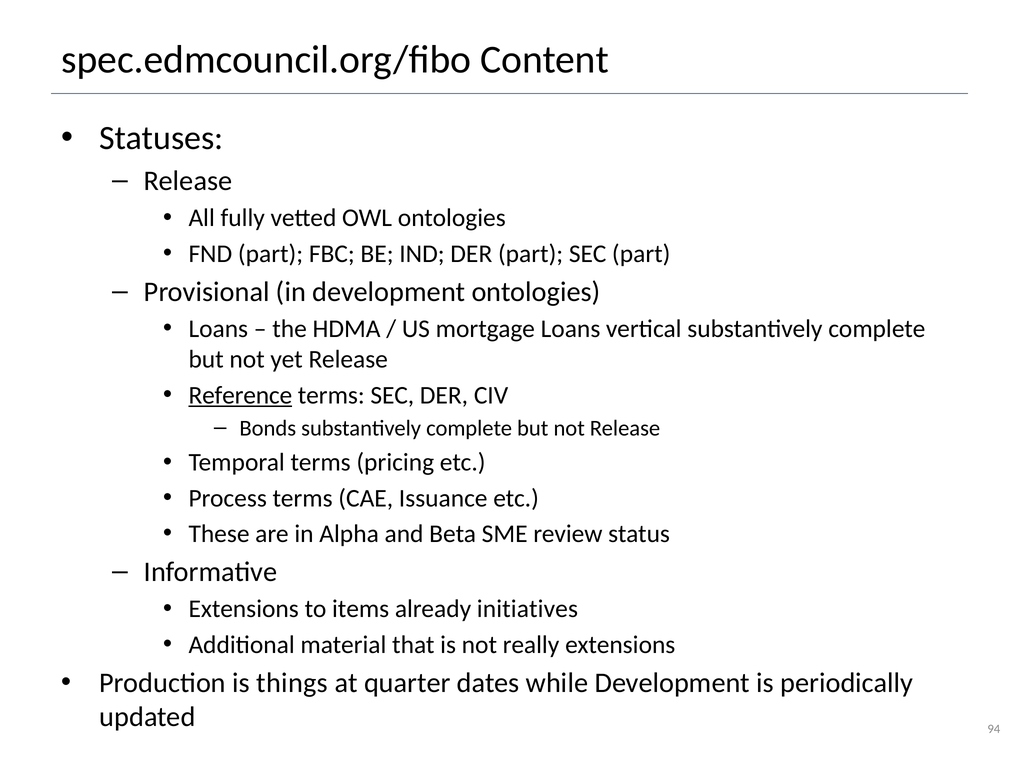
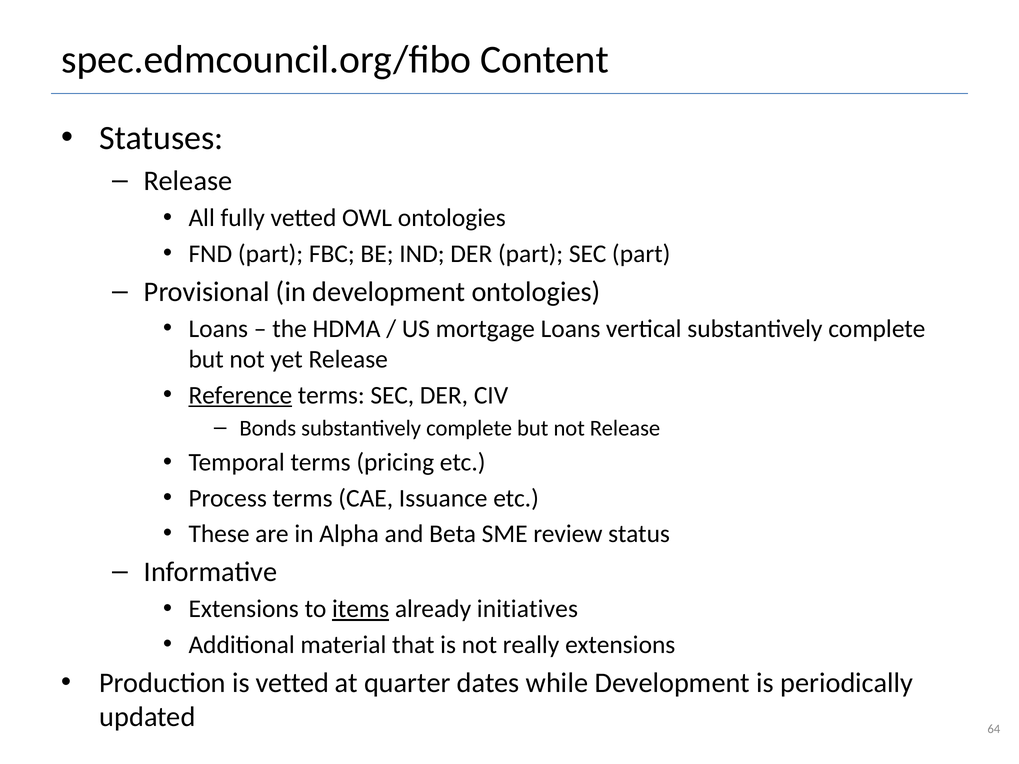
items underline: none -> present
is things: things -> vetted
94: 94 -> 64
